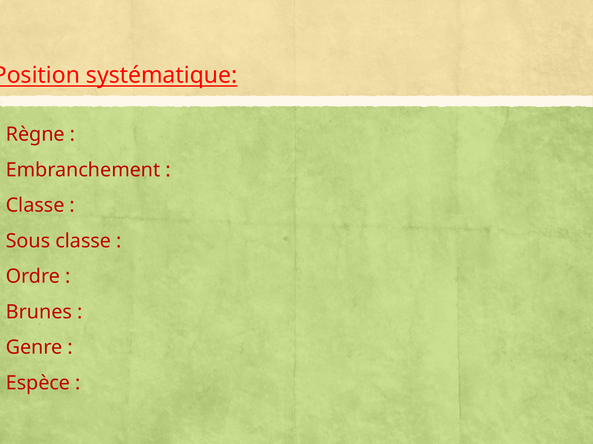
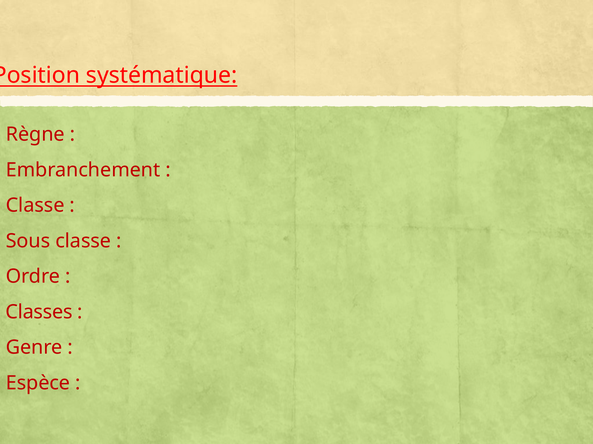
Brunes: Brunes -> Classes
